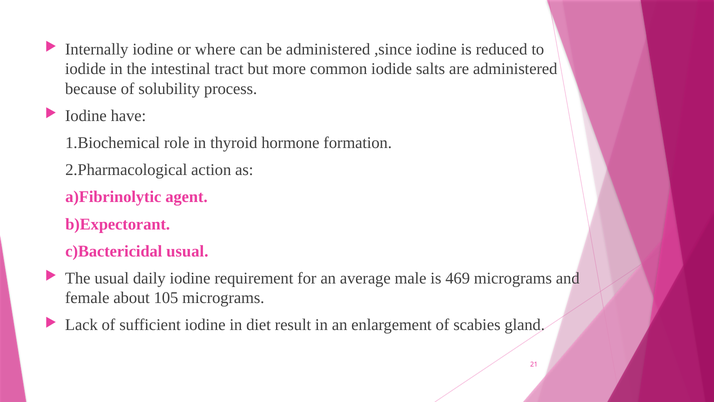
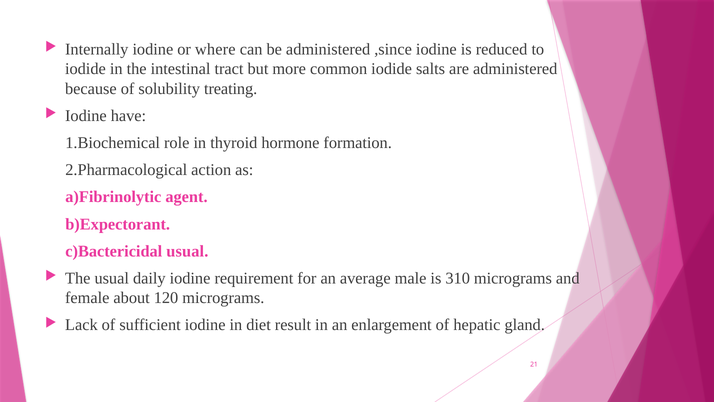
process: process -> treating
469: 469 -> 310
105: 105 -> 120
scabies: scabies -> hepatic
